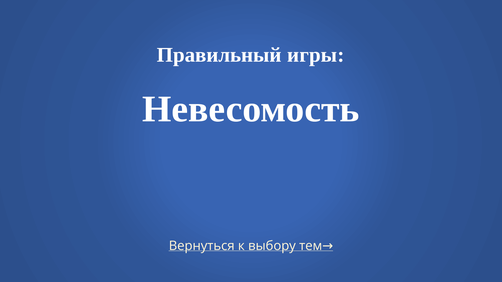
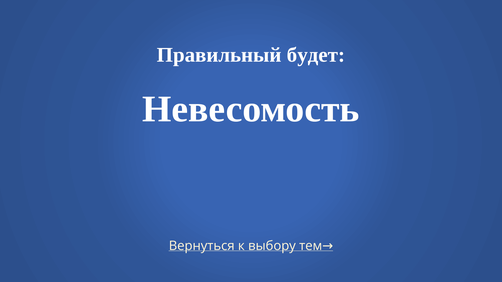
игры: игры -> будет
